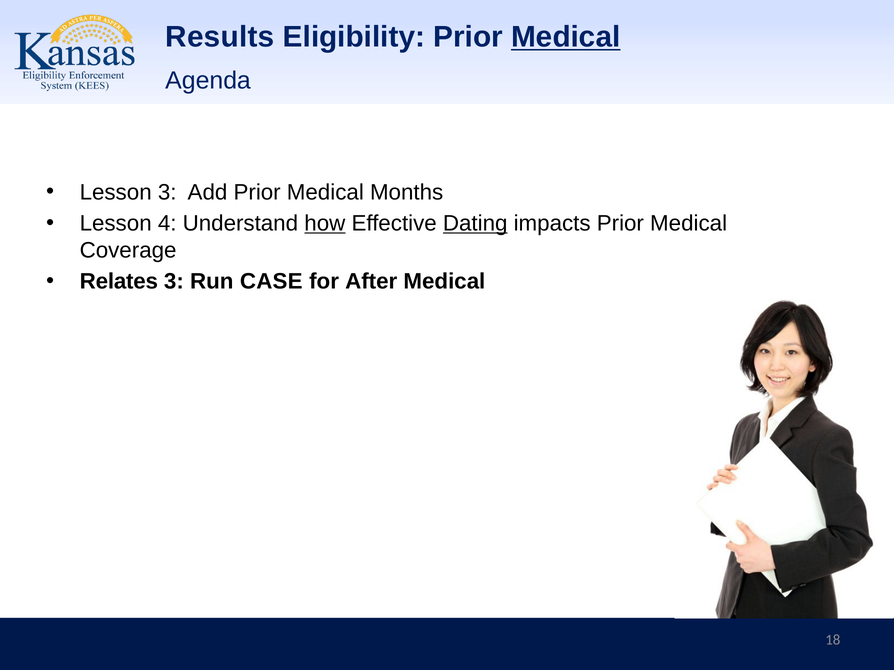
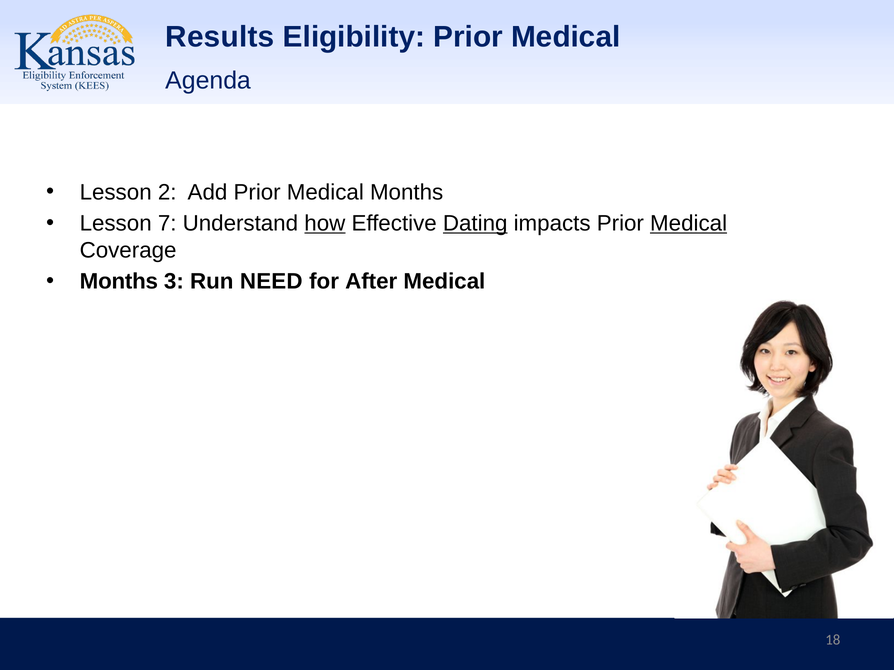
Medical at (566, 37) underline: present -> none
Lesson 3: 3 -> 2
4: 4 -> 7
Medical at (689, 224) underline: none -> present
Relates at (119, 282): Relates -> Months
CASE: CASE -> NEED
